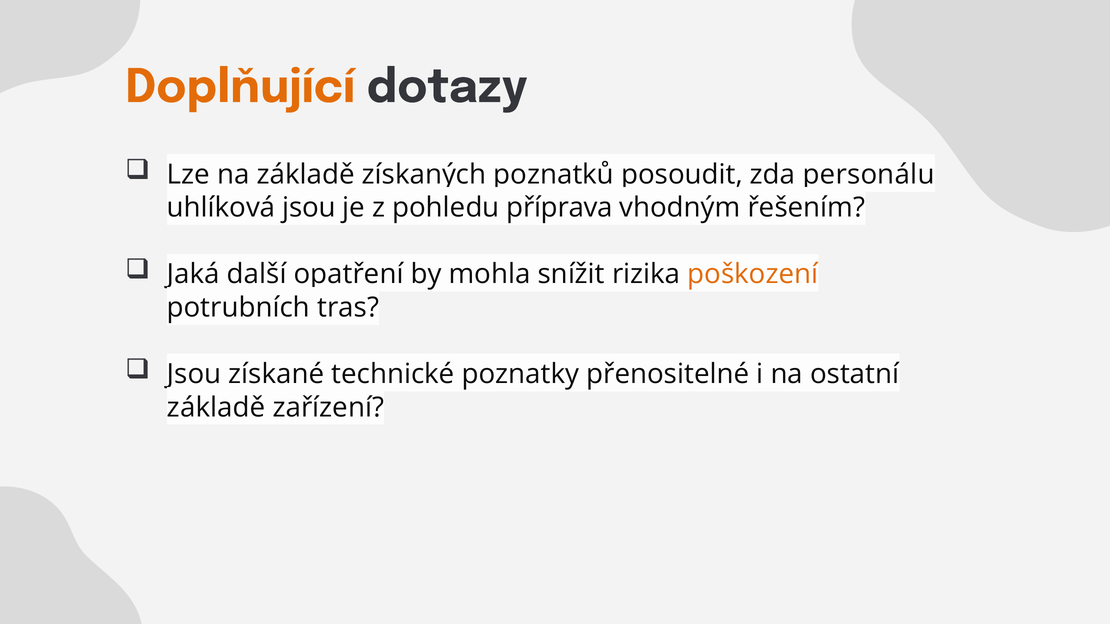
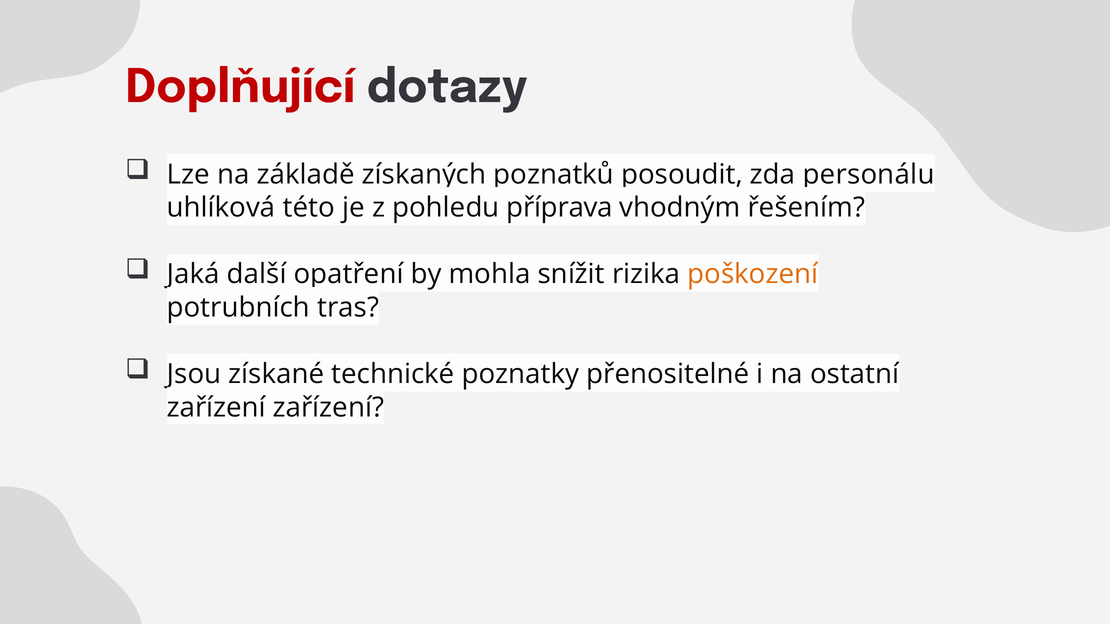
Doplňující colour: orange -> red
uhlíková jsou: jsou -> této
základě at (216, 408): základě -> zařízení
